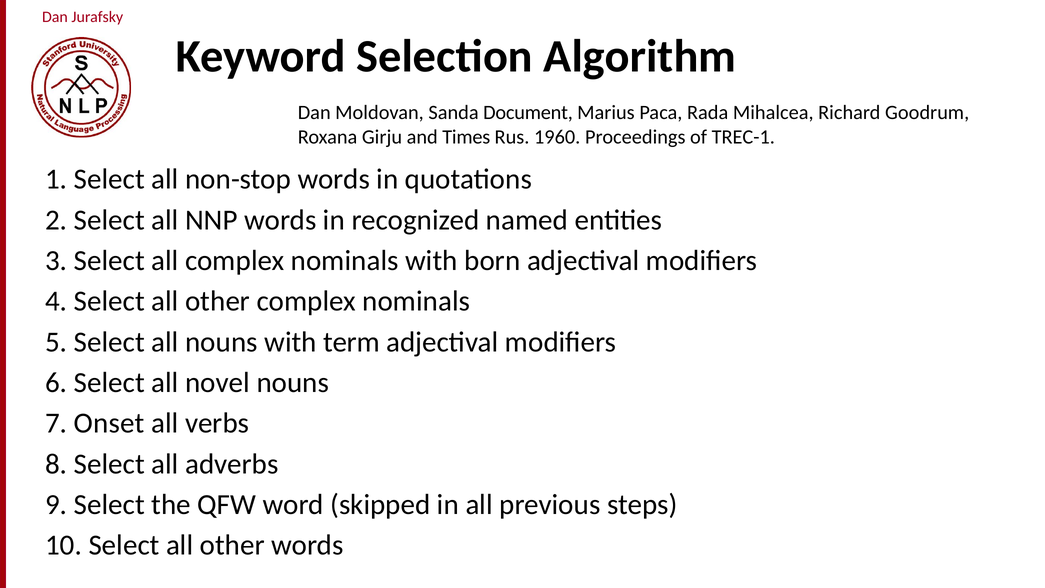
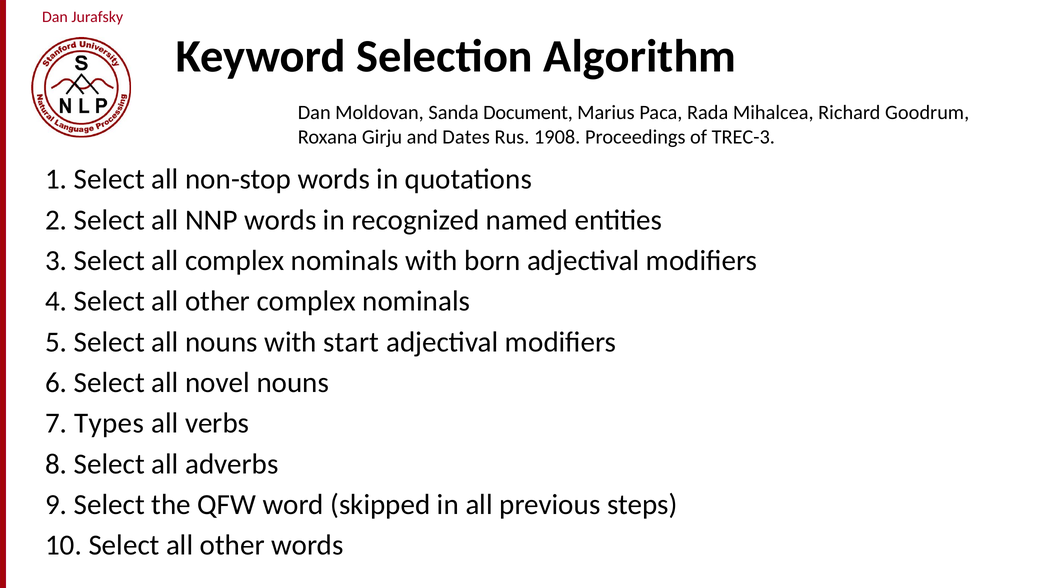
Times: Times -> Dates
1960: 1960 -> 1908
TREC-1: TREC-1 -> TREC-3
term: term -> start
Onset: Onset -> Types
